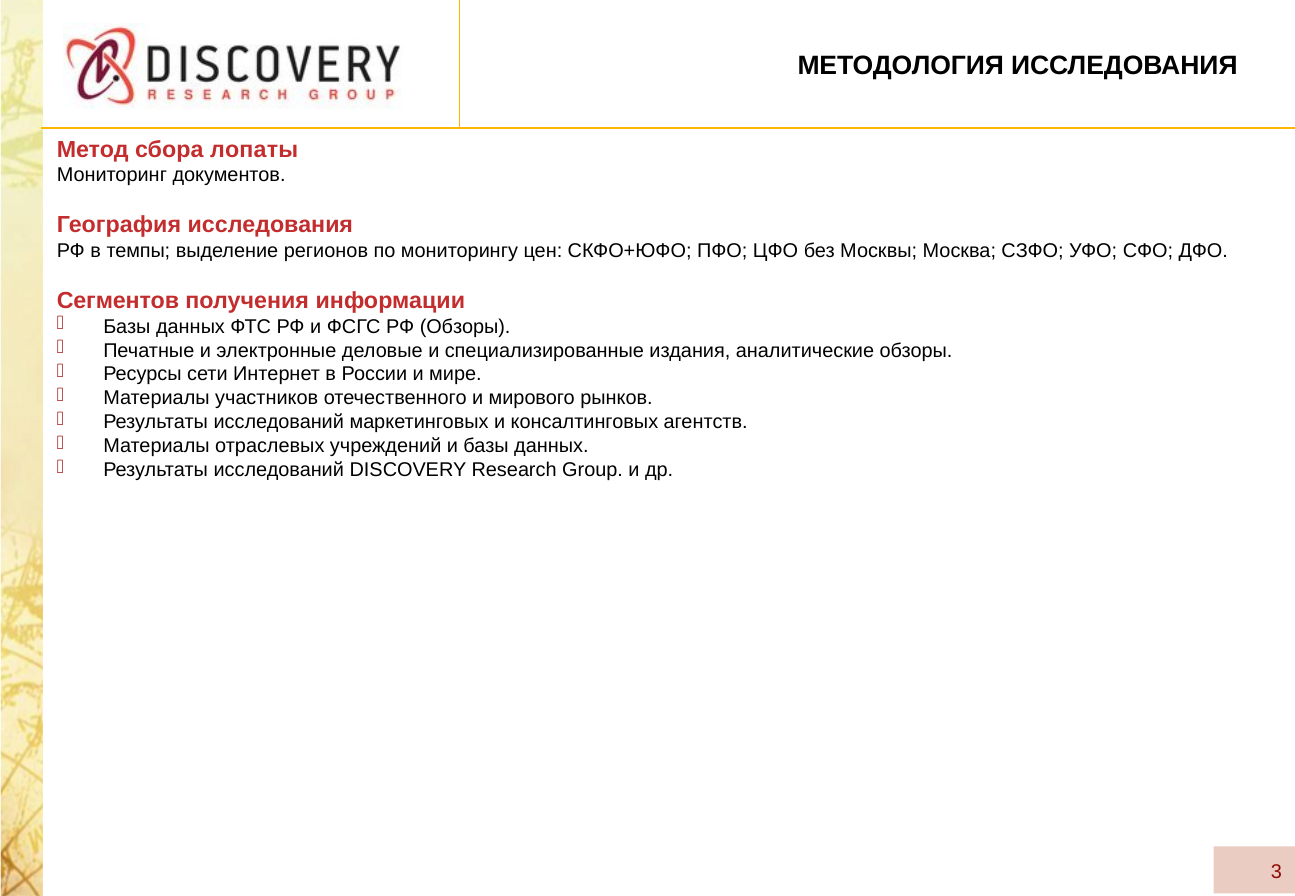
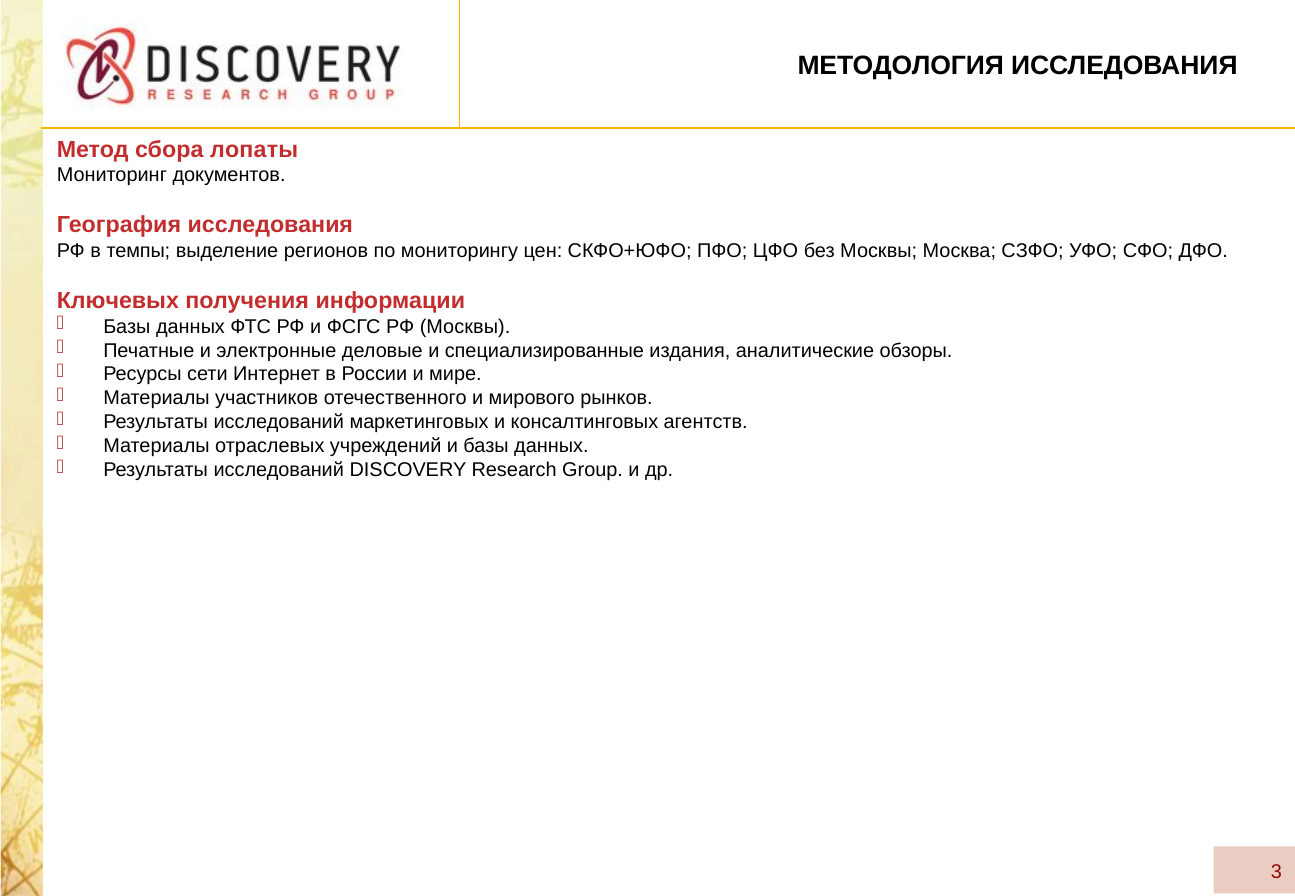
Сегментов: Сегментов -> Ключевых
РФ Обзоры: Обзоры -> Москвы
